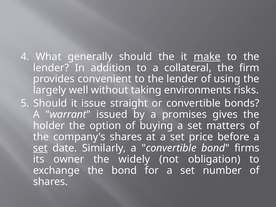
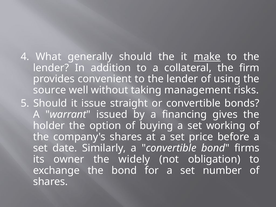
largely: largely -> source
environments: environments -> management
promises: promises -> financing
matters: matters -> working
set at (40, 148) underline: present -> none
